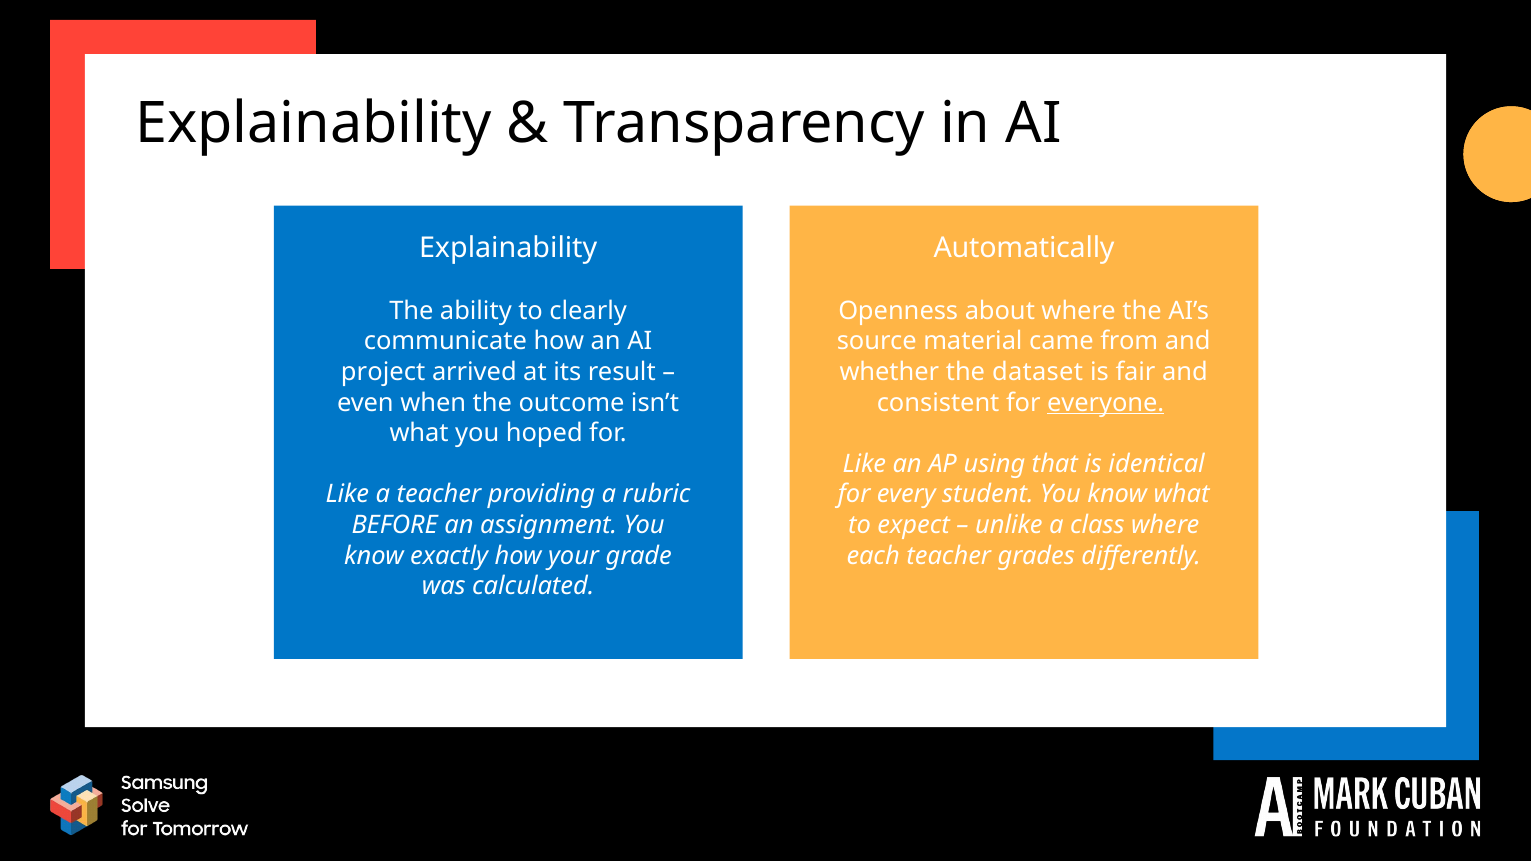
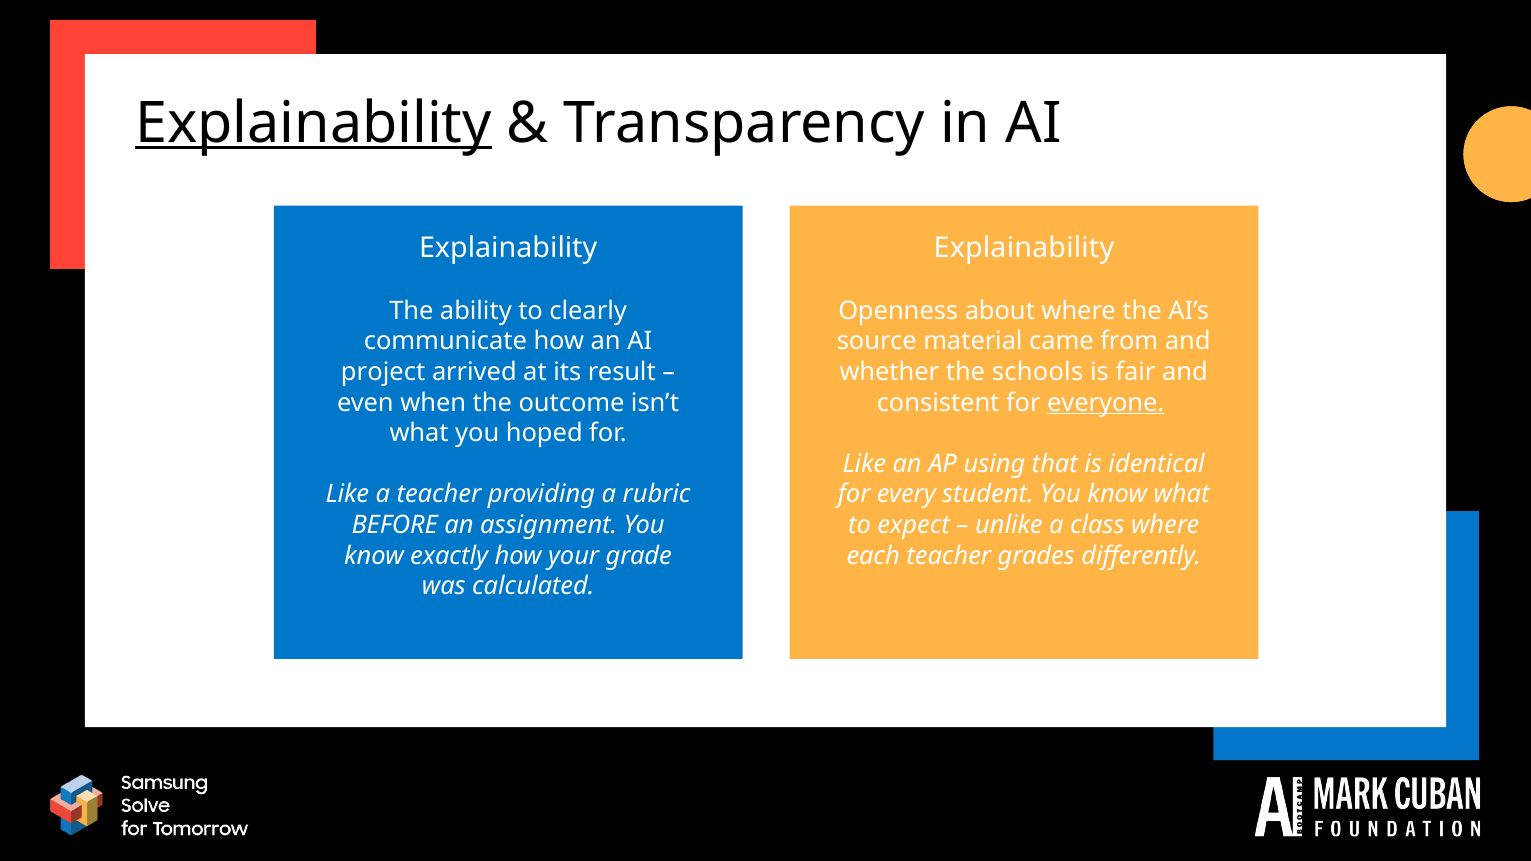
Explainability at (314, 123) underline: none -> present
Automatically at (1024, 248): Automatically -> Explainability
dataset: dataset -> schools
